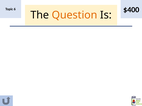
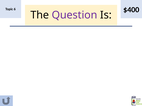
Question colour: orange -> purple
